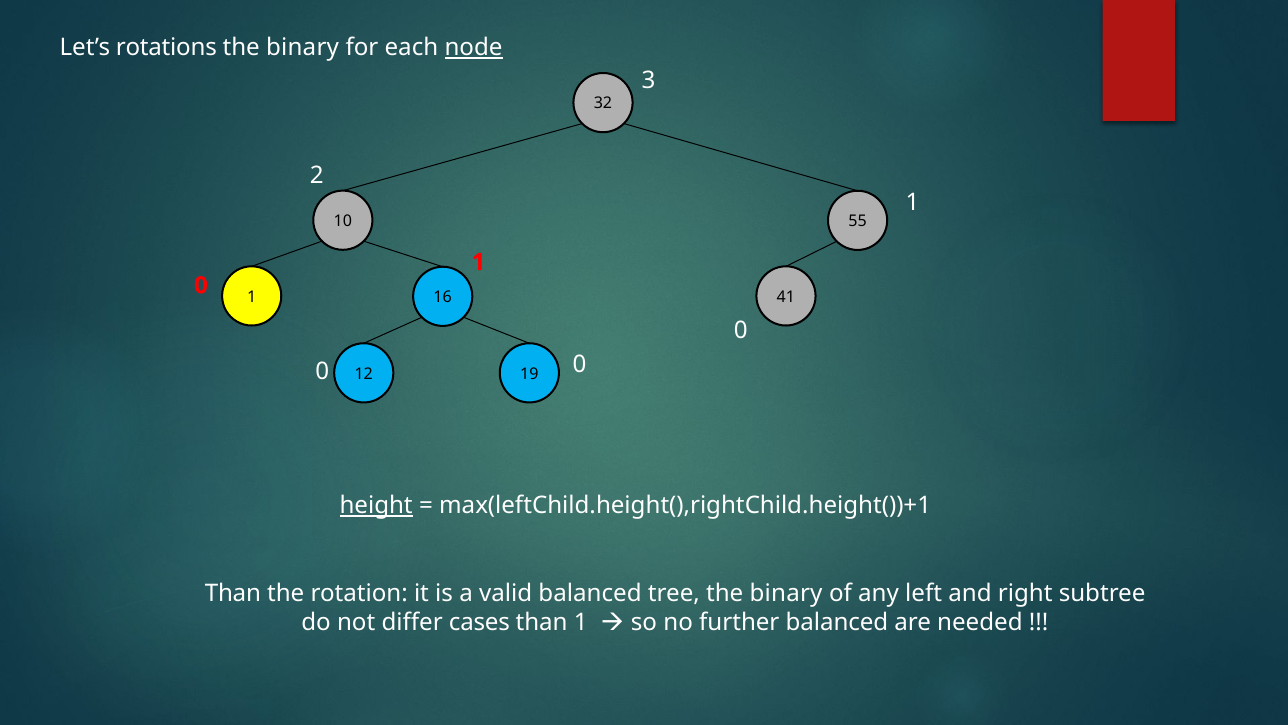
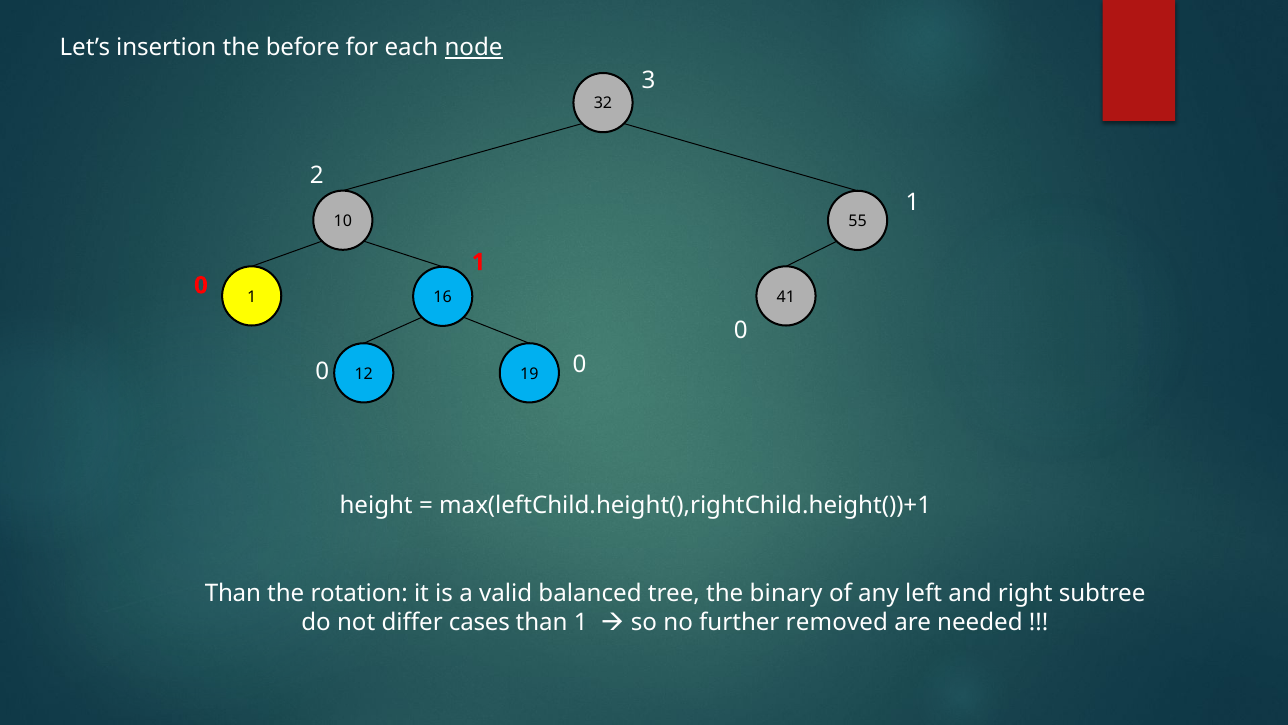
rotations: rotations -> insertion
binary at (303, 48): binary -> before
height underline: present -> none
further balanced: balanced -> removed
